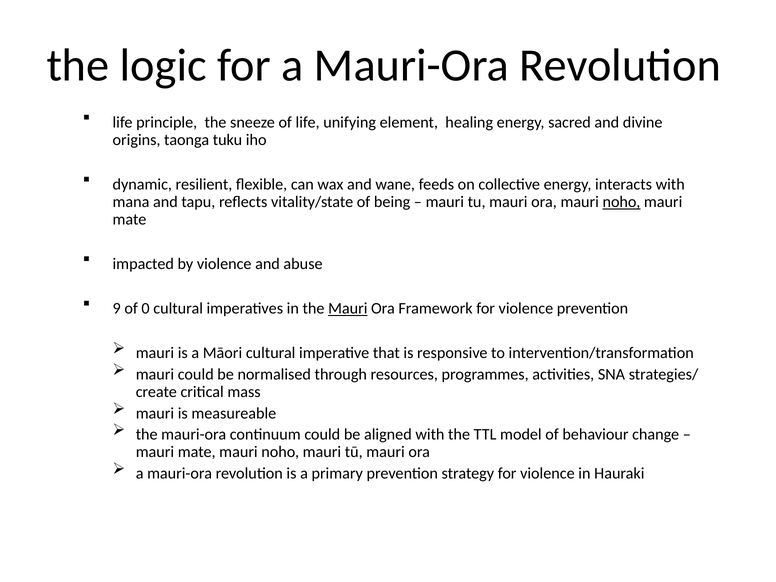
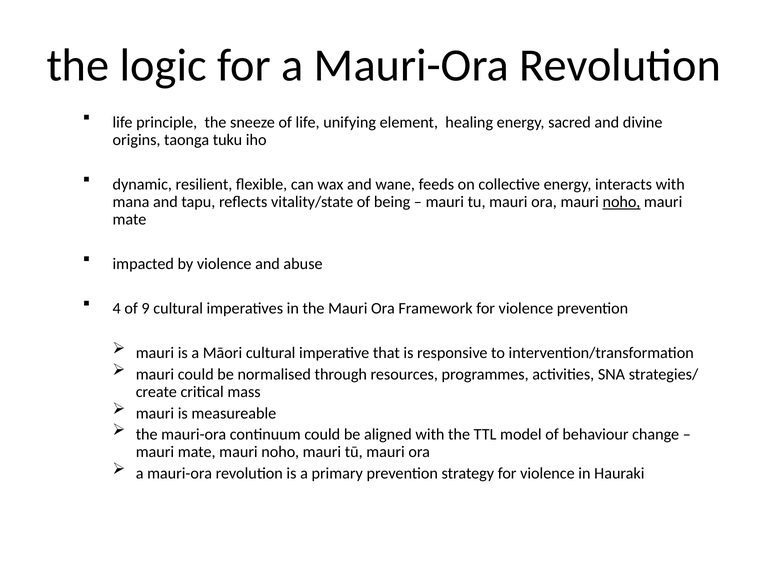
9: 9 -> 4
0: 0 -> 9
Mauri at (348, 309) underline: present -> none
